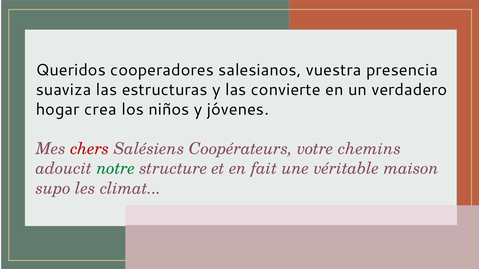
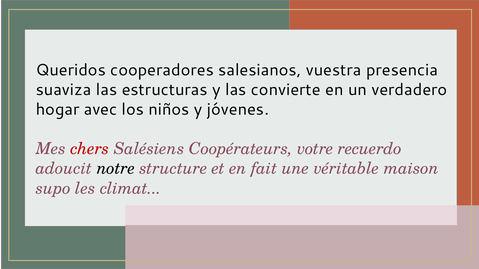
crea: crea -> avec
chemins: chemins -> recuerdo
notre colour: green -> black
